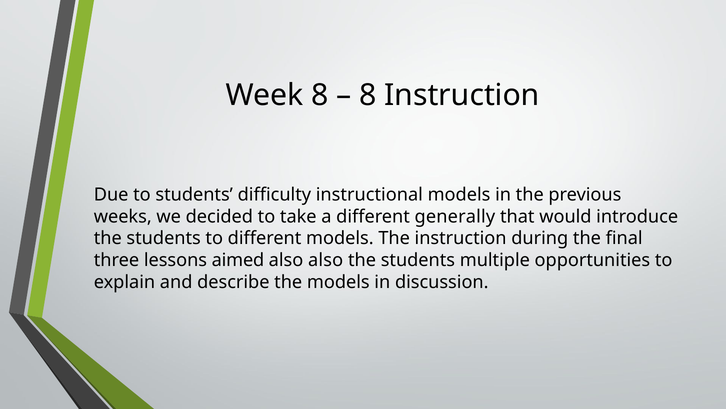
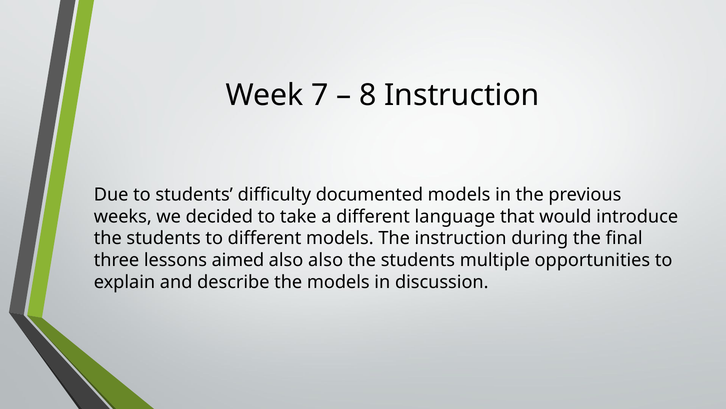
Week 8: 8 -> 7
instructional: instructional -> documented
generally: generally -> language
